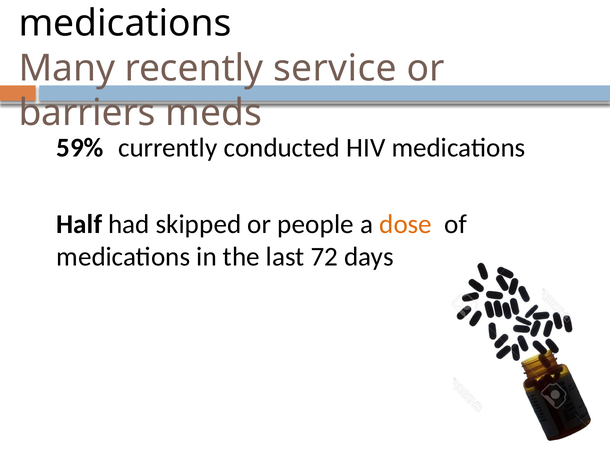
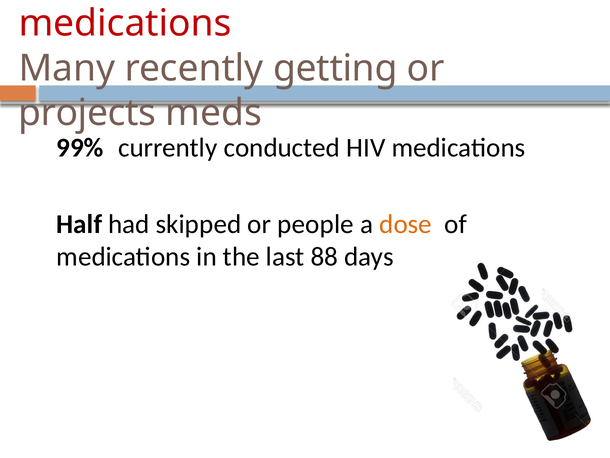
medications at (125, 24) colour: black -> red
service: service -> getting
barriers: barriers -> projects
59%: 59% -> 99%
72: 72 -> 88
